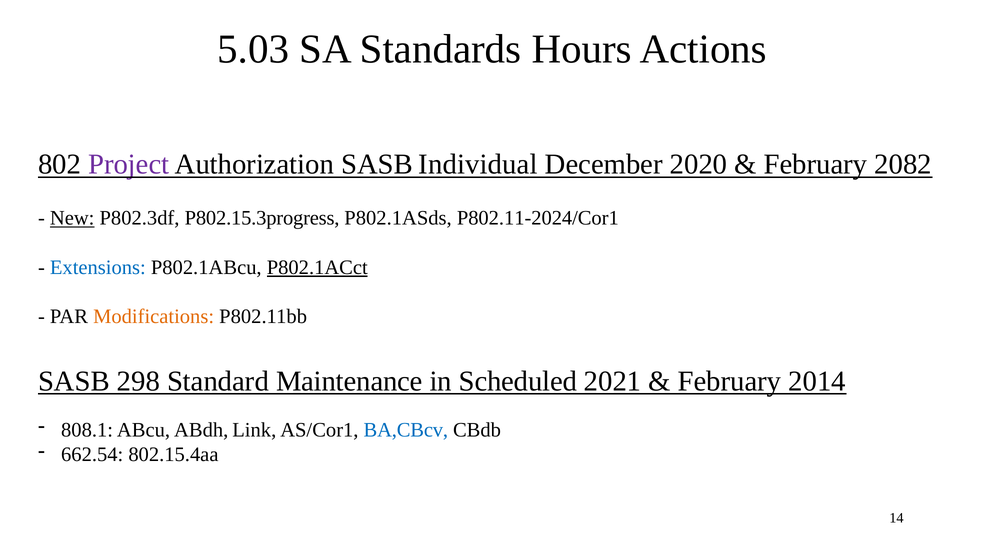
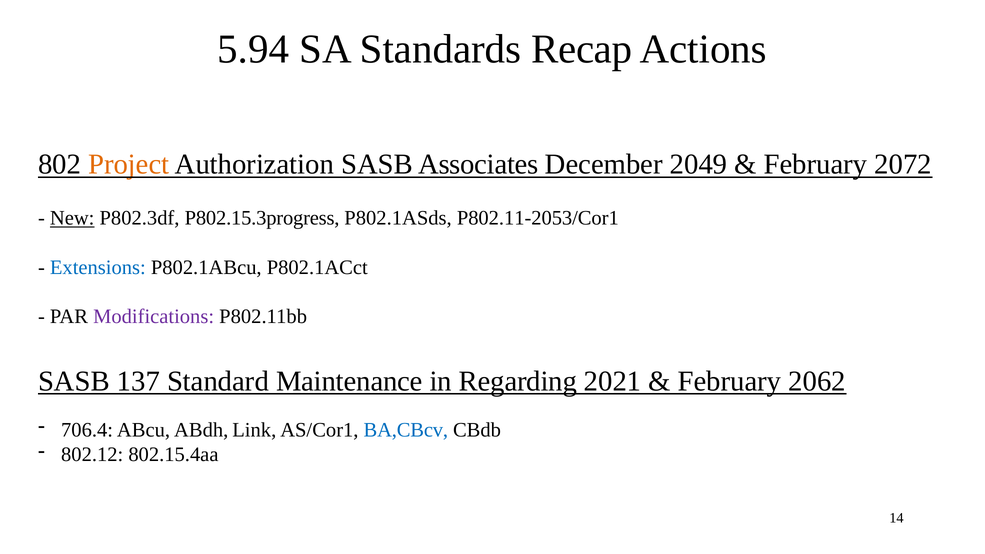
5.03: 5.03 -> 5.94
Hours: Hours -> Recap
Project colour: purple -> orange
Individual: Individual -> Associates
2020: 2020 -> 2049
2082: 2082 -> 2072
P802.11-2024/Cor1: P802.11-2024/Cor1 -> P802.11-2053/Cor1
P802.1ACct underline: present -> none
Modifications colour: orange -> purple
298: 298 -> 137
Scheduled: Scheduled -> Regarding
2014: 2014 -> 2062
808.1: 808.1 -> 706.4
662.54: 662.54 -> 802.12
